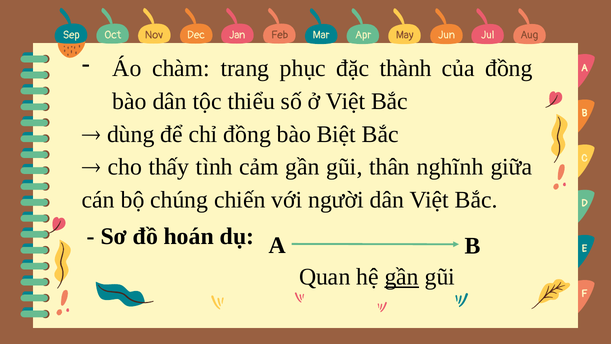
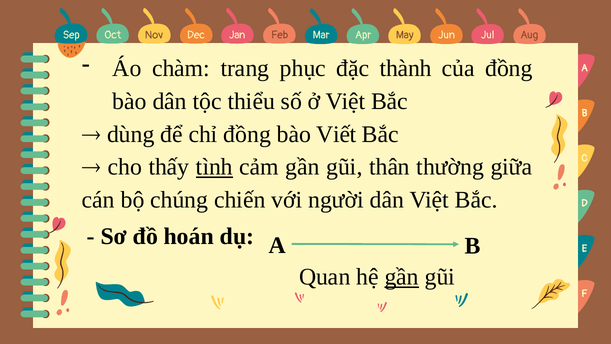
Biệt: Biệt -> Viết
tình underline: none -> present
nghĩnh: nghĩnh -> thường
